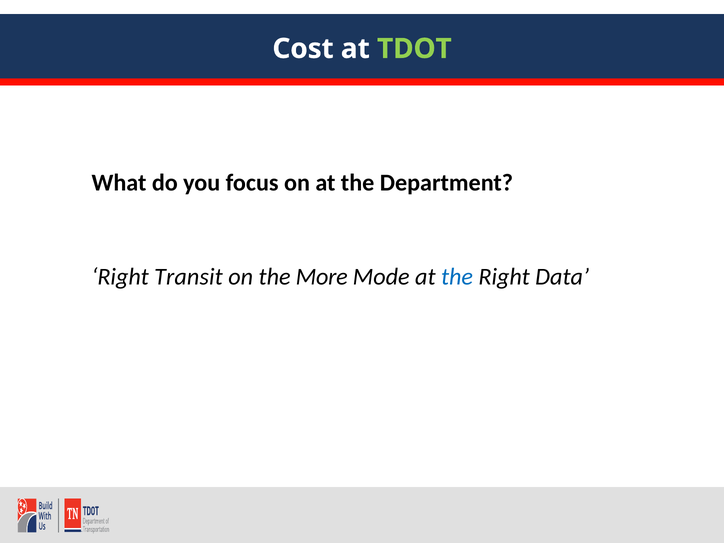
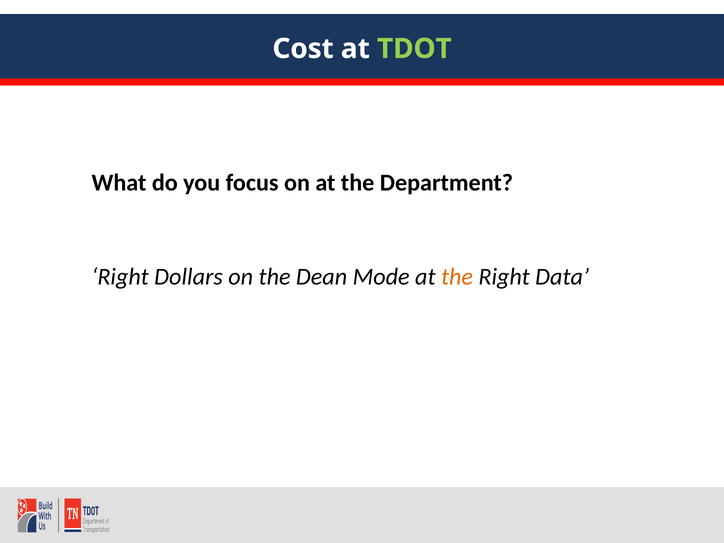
Transit: Transit -> Dollars
More: More -> Dean
the at (457, 277) colour: blue -> orange
